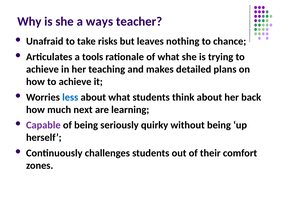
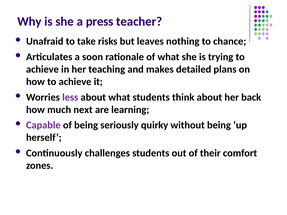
ways: ways -> press
tools: tools -> soon
less colour: blue -> purple
